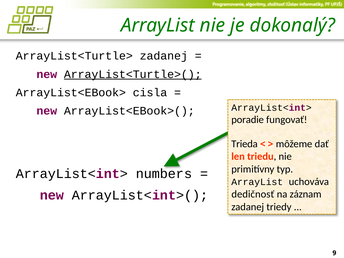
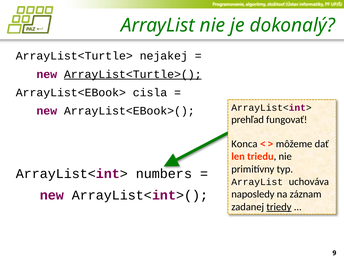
ArrayList<Turtle> zadanej: zadanej -> nejakej
poradie: poradie -> prehľad
Trieda: Trieda -> Konca
dedičnosť: dedičnosť -> naposledy
triedy underline: none -> present
